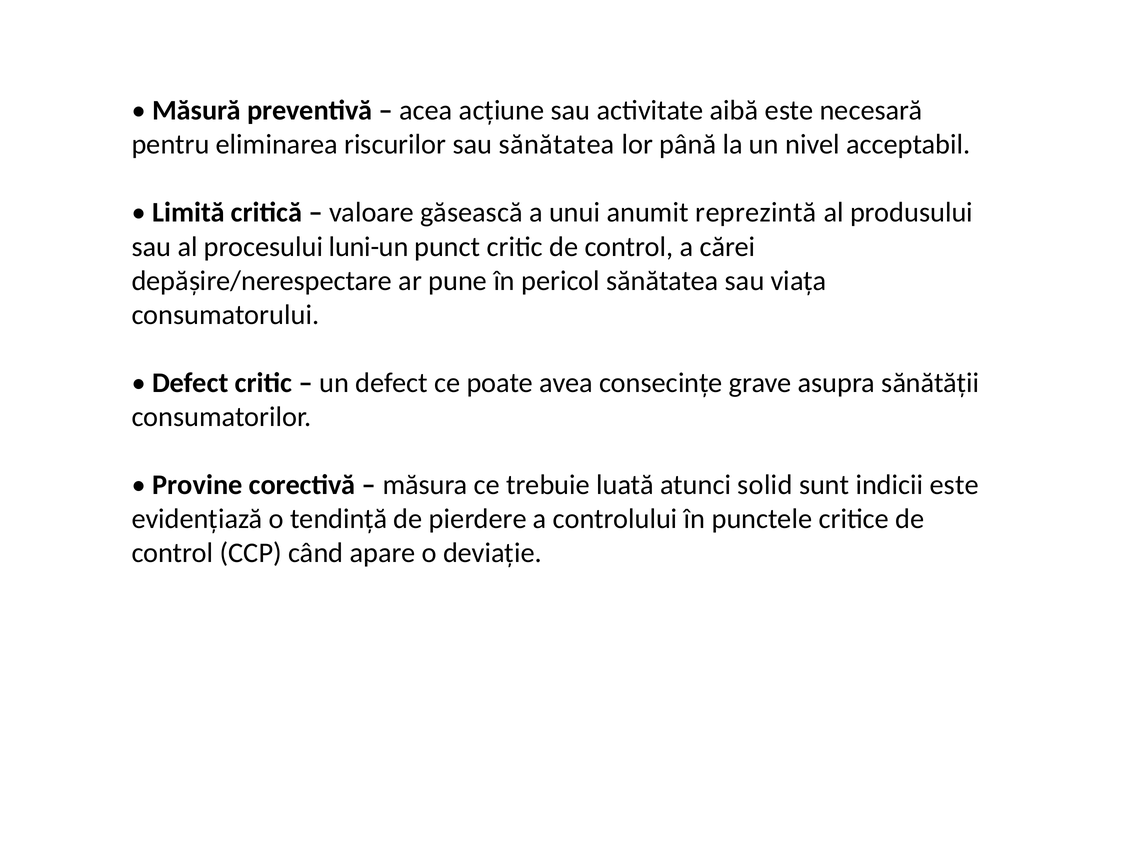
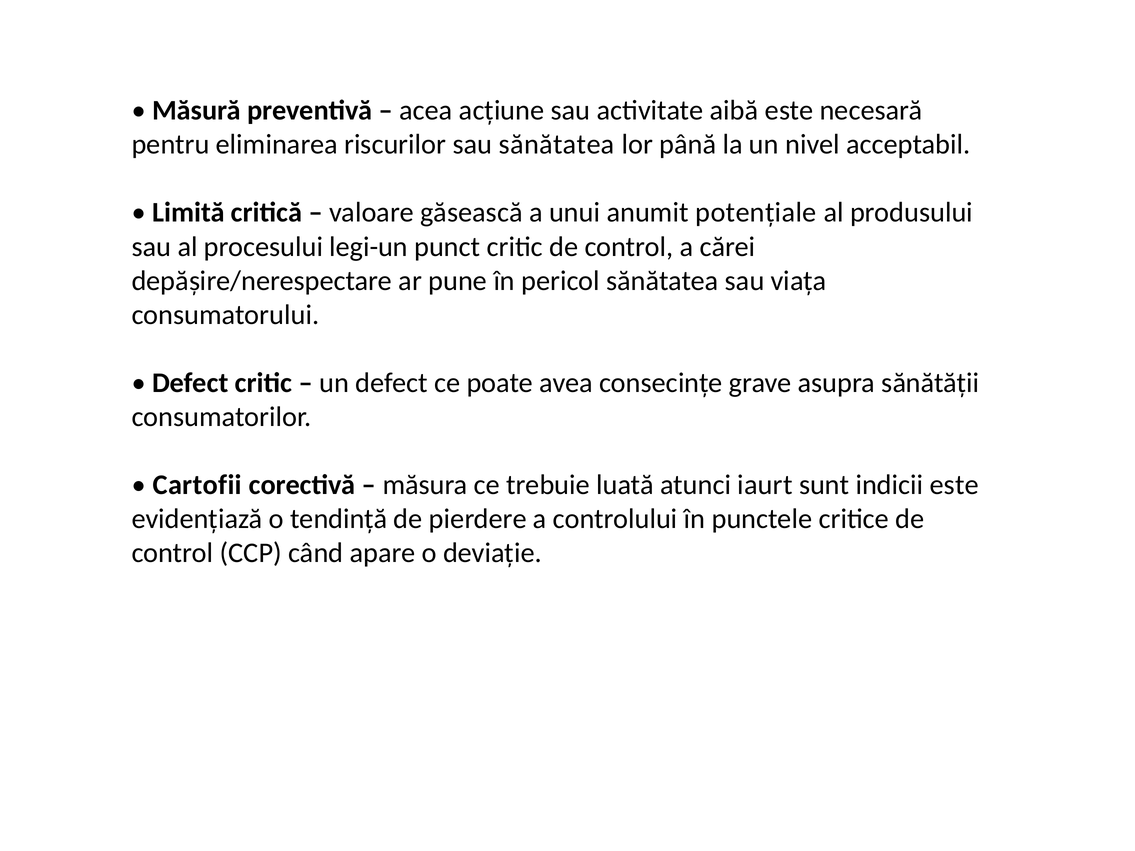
reprezintă: reprezintă -> potenţiale
luni-un: luni-un -> legi-un
Provine: Provine -> Cartofii
solid: solid -> iaurt
